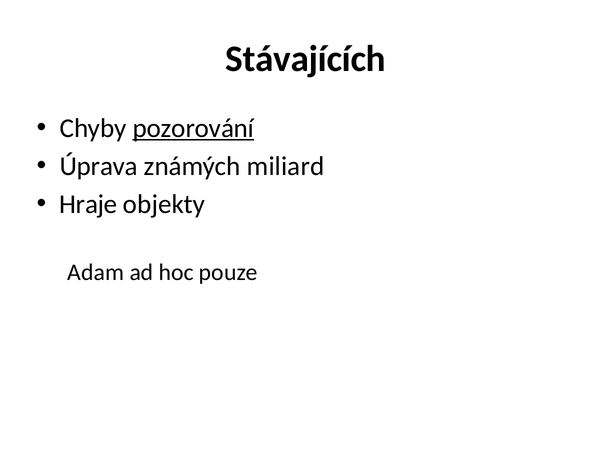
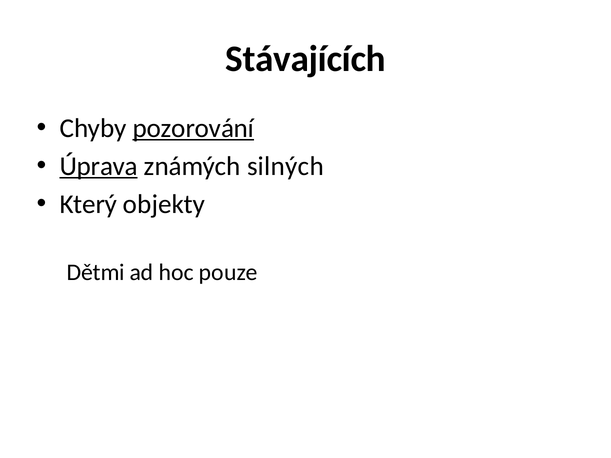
Úprava underline: none -> present
miliard: miliard -> silných
Hraje: Hraje -> Který
Adam: Adam -> Dětmi
